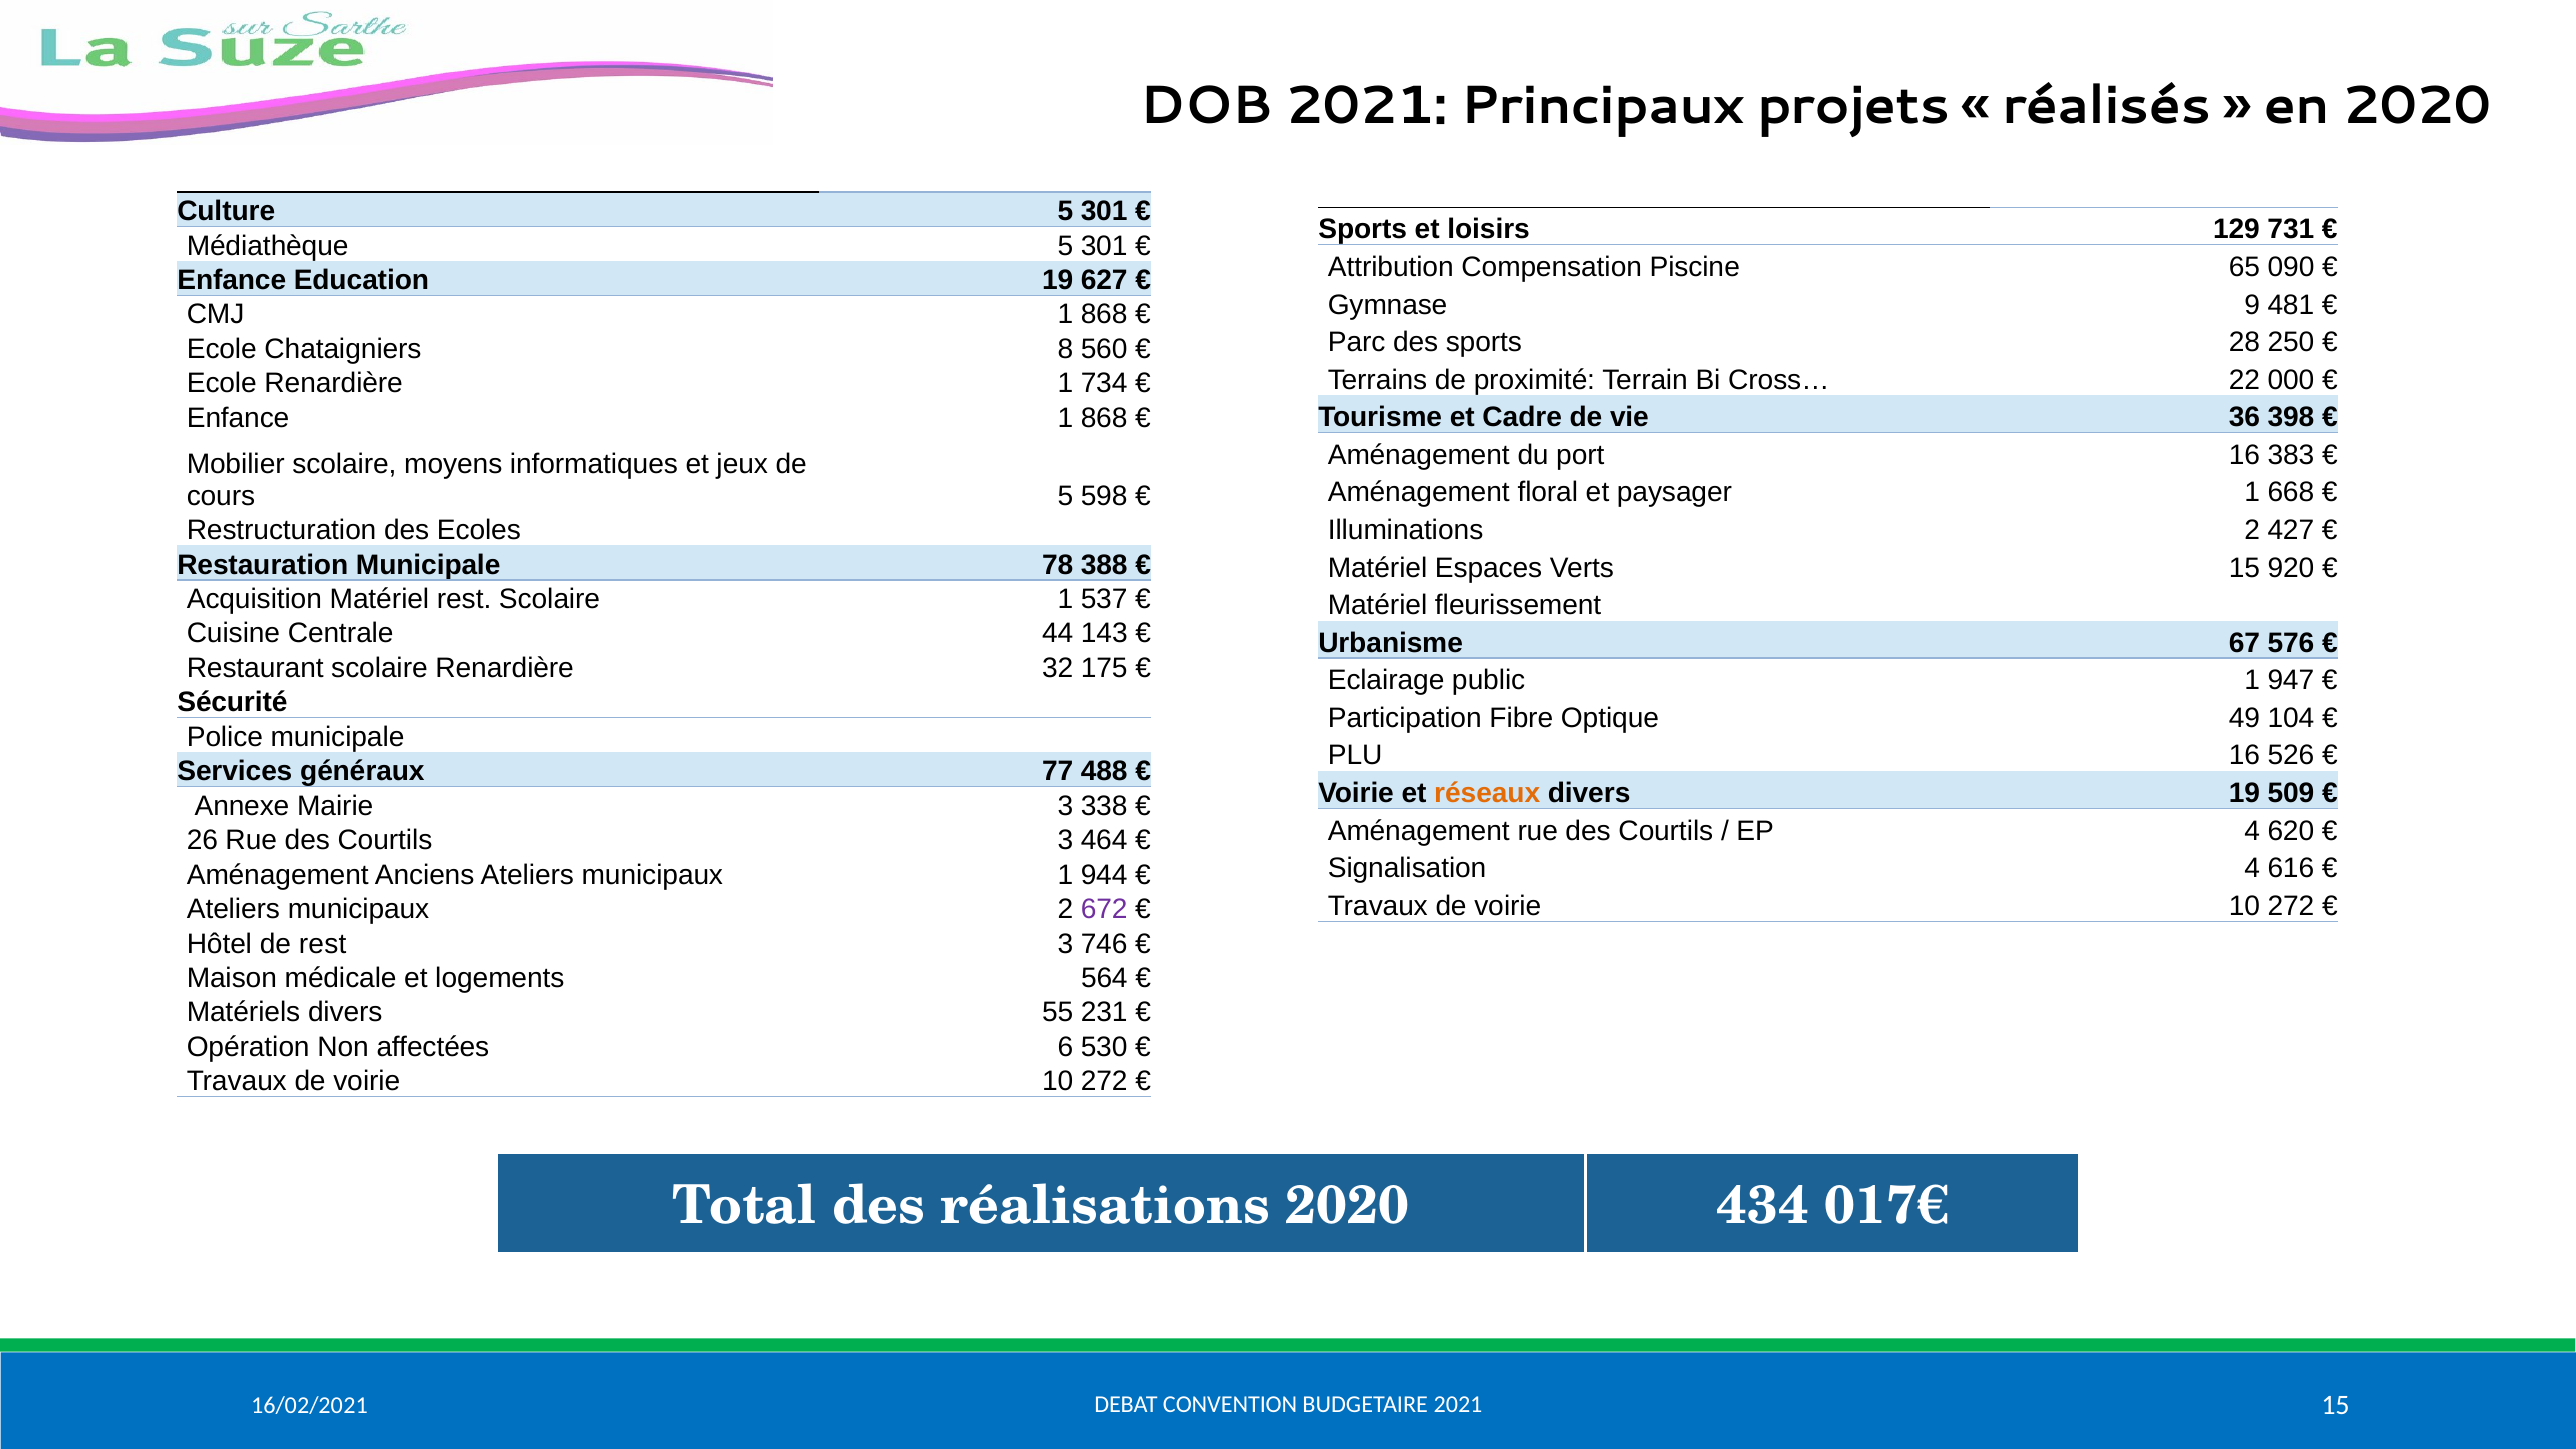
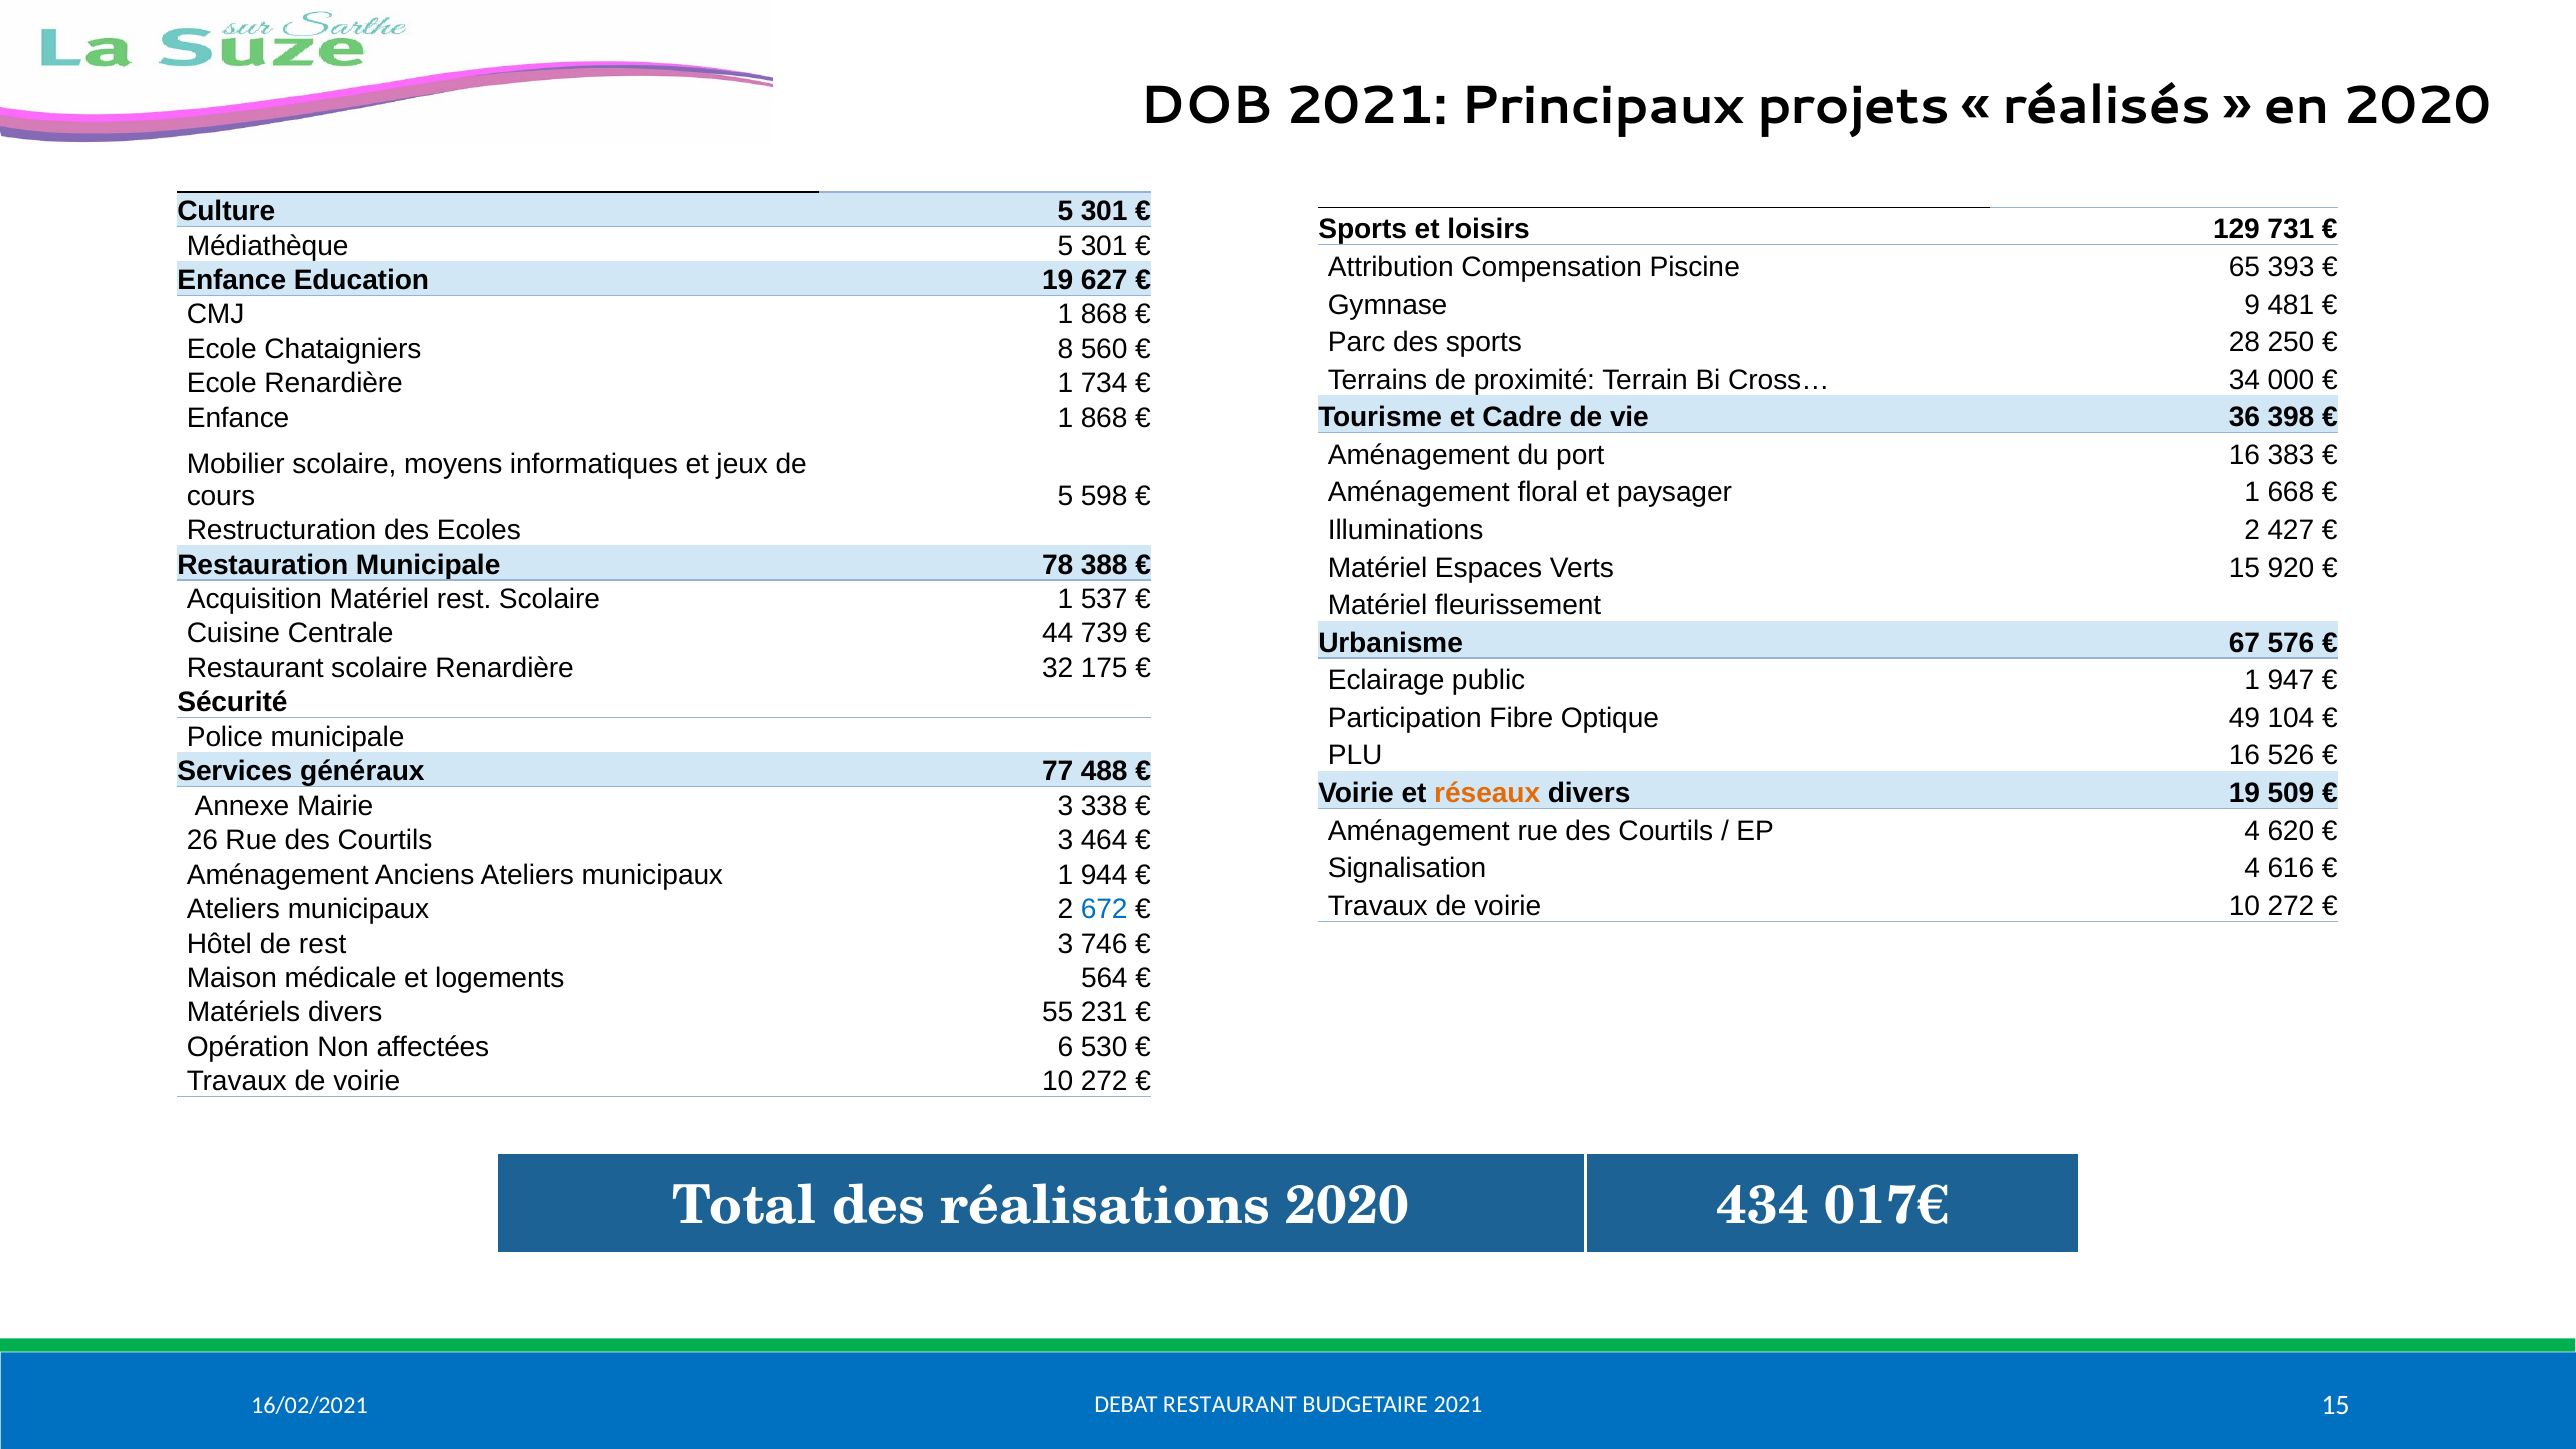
090: 090 -> 393
22: 22 -> 34
143: 143 -> 739
672 colour: purple -> blue
DEBAT CONVENTION: CONVENTION -> RESTAURANT
